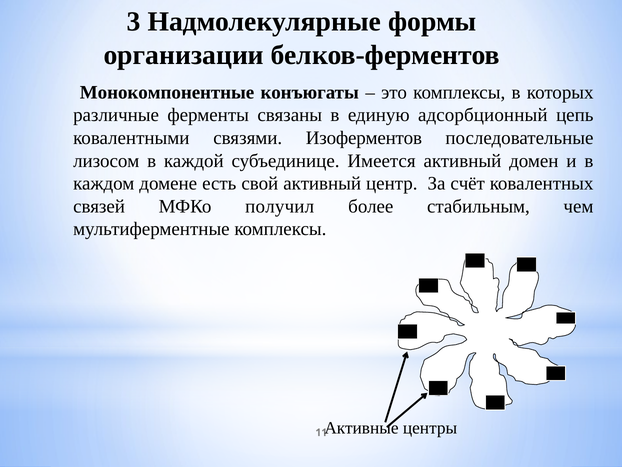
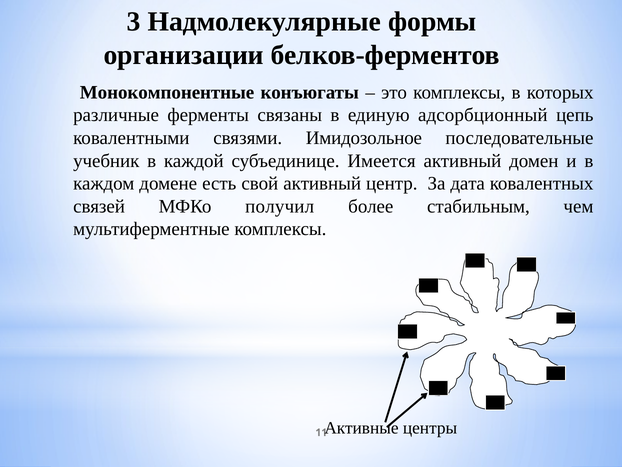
Изоферментов: Изоферментов -> Имидозольное
лизосом: лизосом -> учебник
счёт: счёт -> дата
